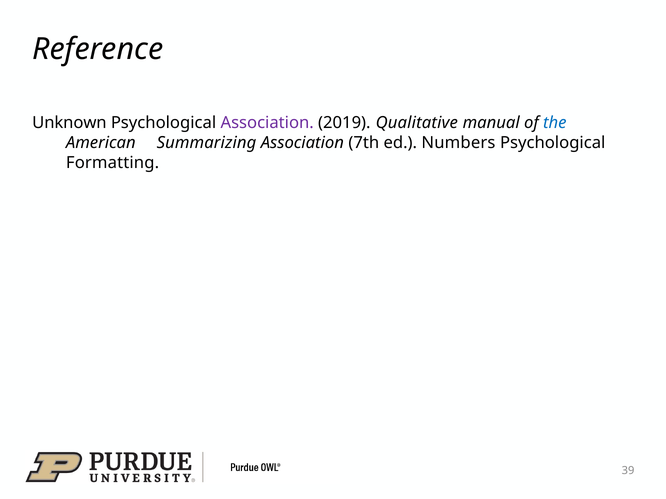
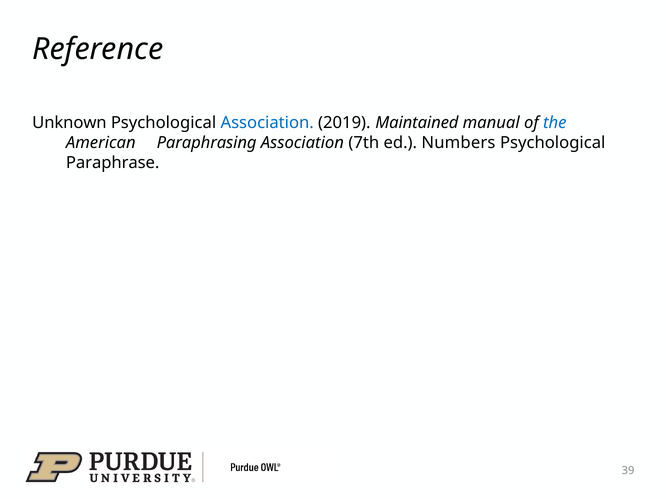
Association at (267, 123) colour: purple -> blue
Qualitative: Qualitative -> Maintained
Summarizing: Summarizing -> Paraphrasing
Formatting: Formatting -> Paraphrase
